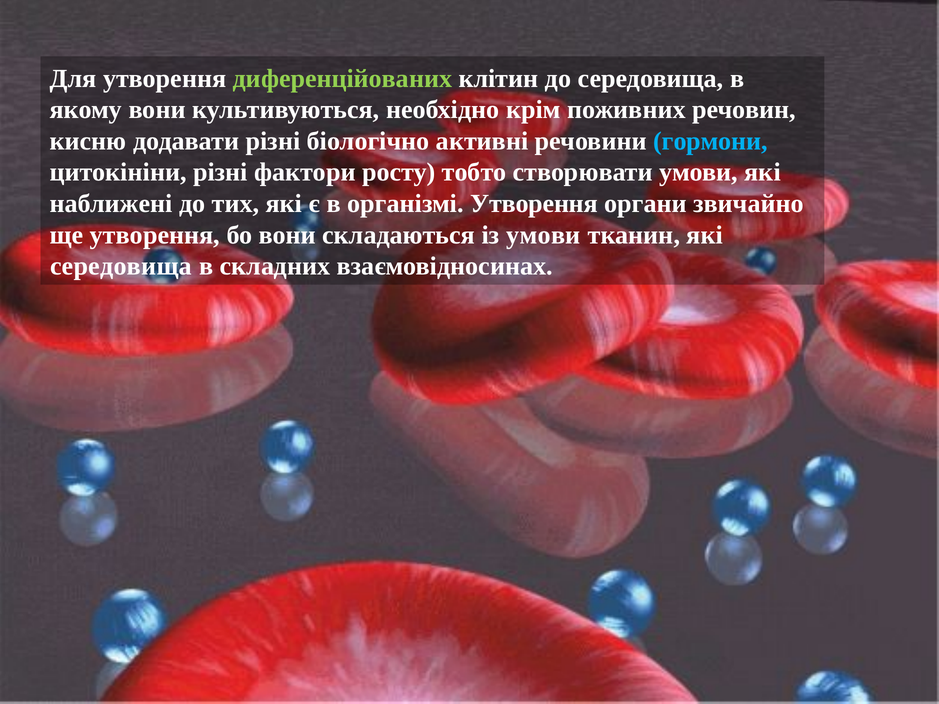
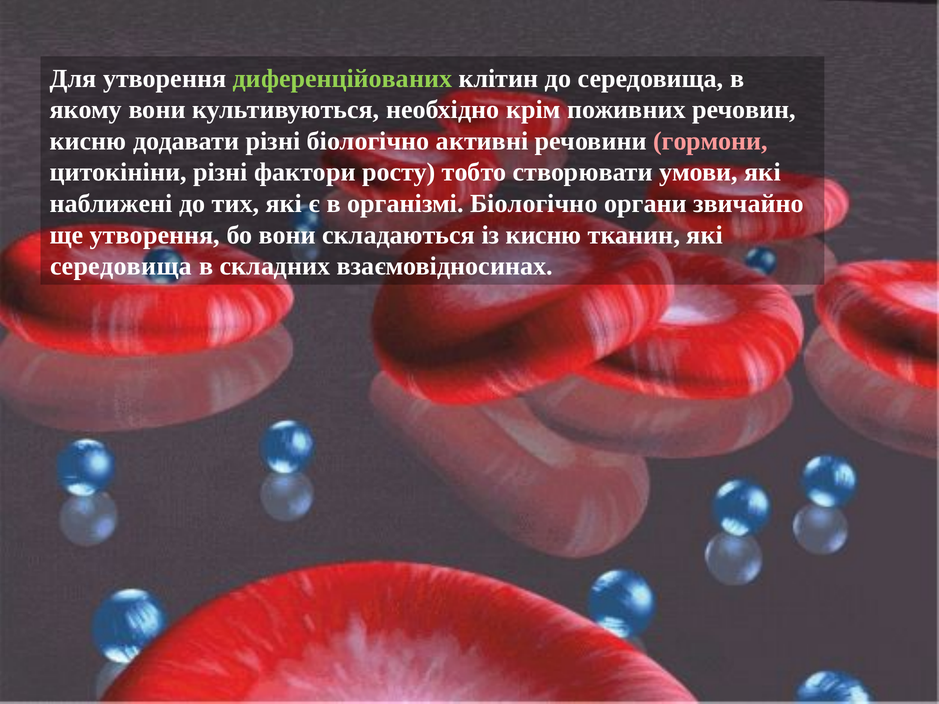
гормони colour: light blue -> pink
організмі Утворення: Утворення -> Біологічно
із умови: умови -> кисню
